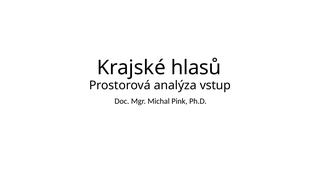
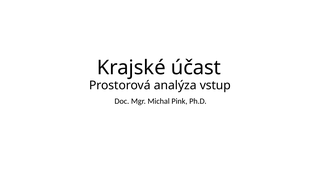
hlasů: hlasů -> účast
